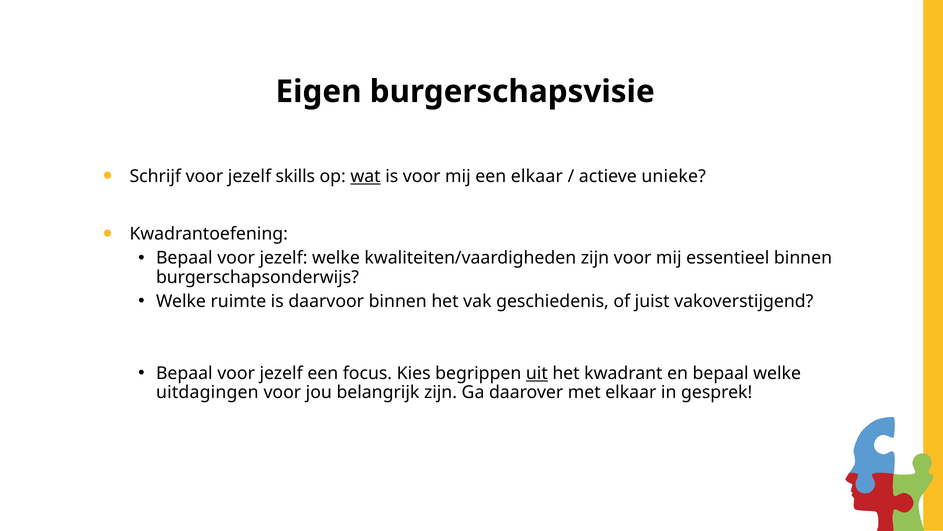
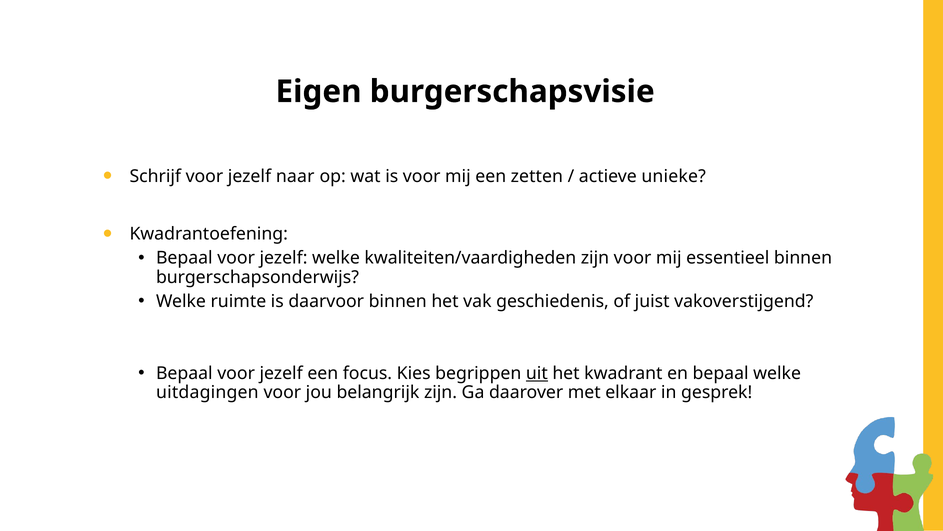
skills: skills -> naar
wat underline: present -> none
een elkaar: elkaar -> zetten
